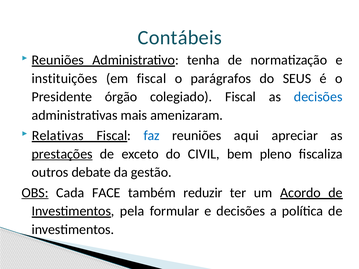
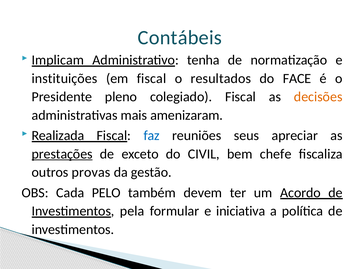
Reuniões at (58, 60): Reuniões -> Implicam
parágrafos: parágrafos -> resultados
SEUS: SEUS -> FACE
órgão: órgão -> pleno
decisões at (318, 97) colour: blue -> orange
Relativas: Relativas -> Realizada
aqui: aqui -> seus
pleno: pleno -> chefe
debate: debate -> provas
OBS underline: present -> none
FACE: FACE -> PELO
reduzir: reduzir -> devem
e decisões: decisões -> iniciativa
